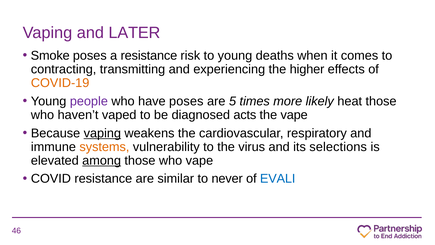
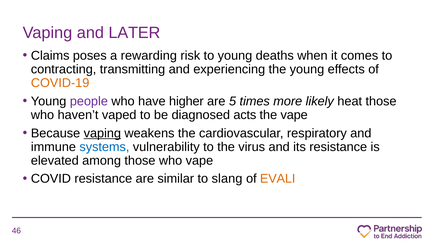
Smoke: Smoke -> Claims
a resistance: resistance -> rewarding
the higher: higher -> young
have poses: poses -> higher
systems colour: orange -> blue
its selections: selections -> resistance
among underline: present -> none
never: never -> slang
EVALI colour: blue -> orange
